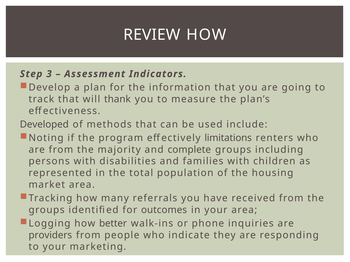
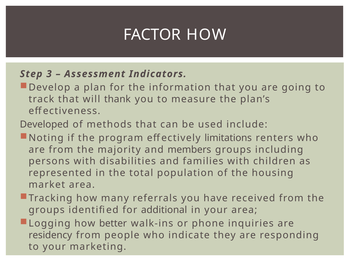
REVIEW: REVIEW -> FACTOR
complete: complete -> members
outcomes: outcomes -> additional
providers: providers -> residency
